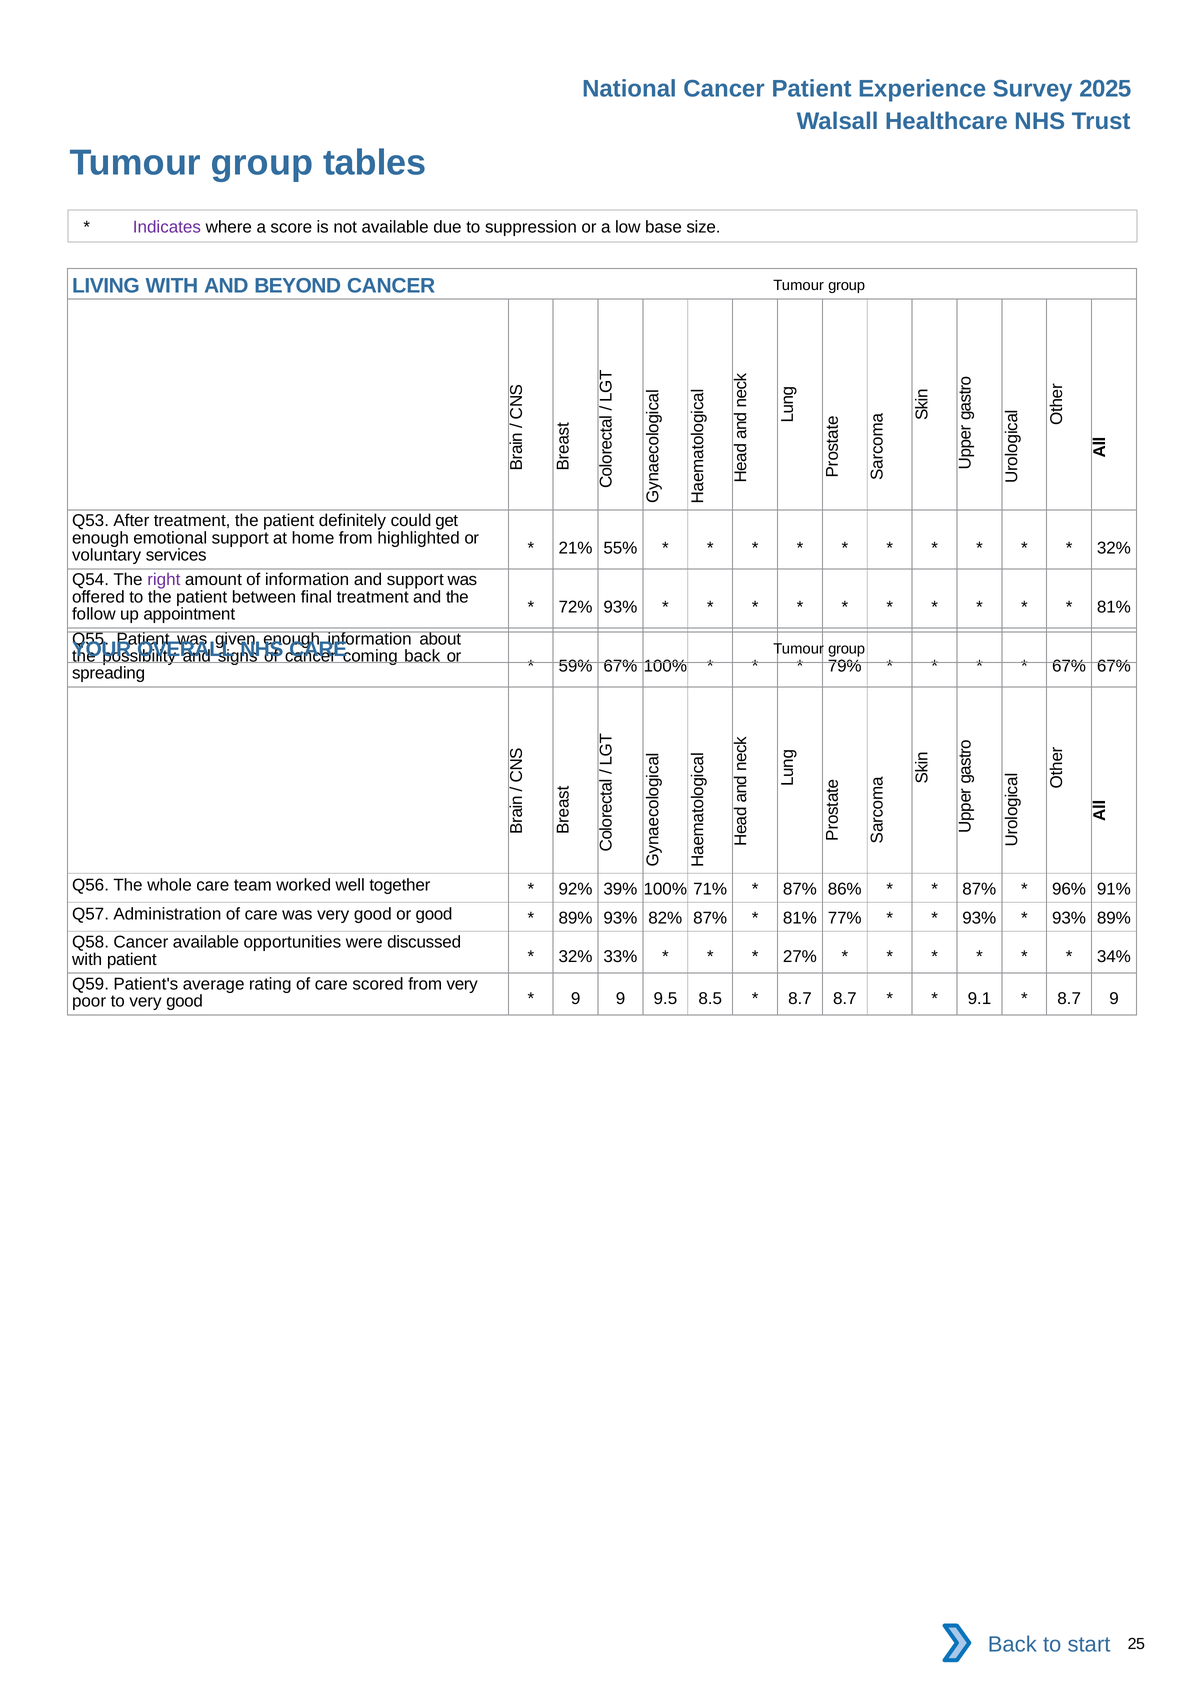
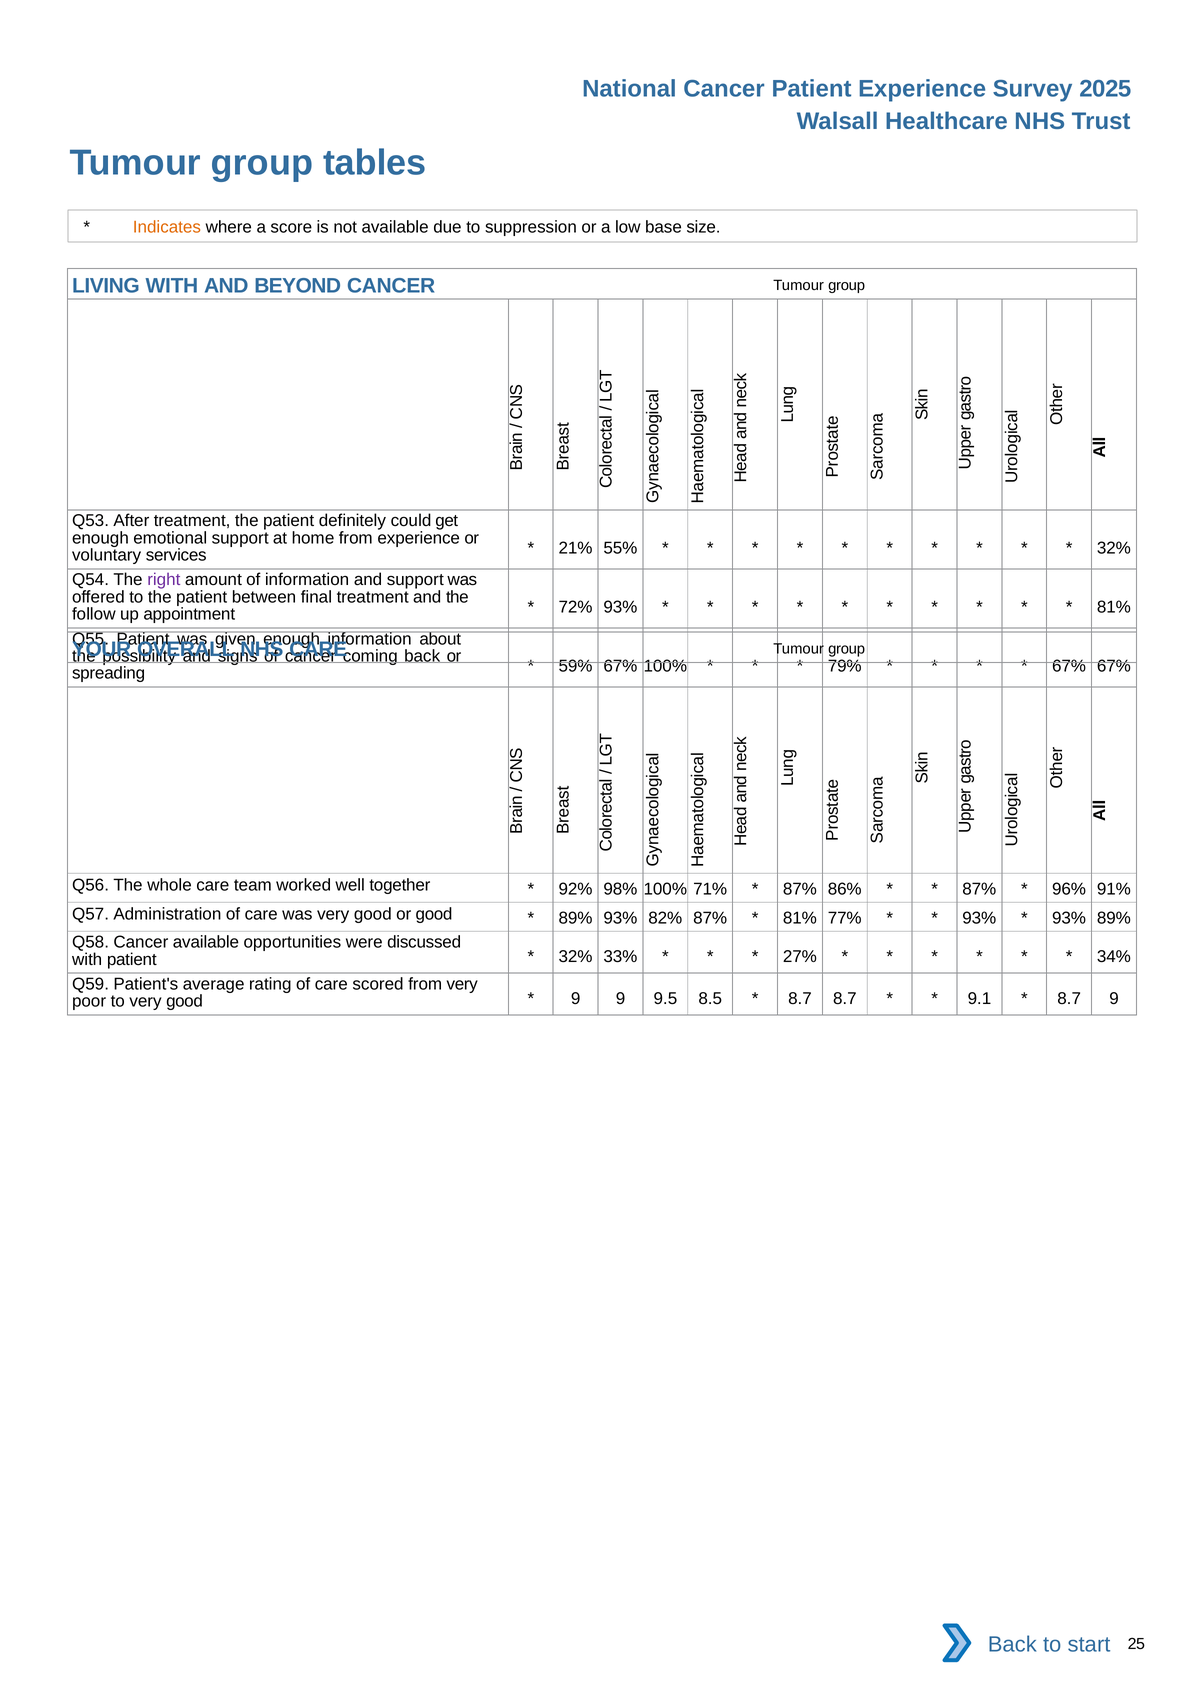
Indicates colour: purple -> orange
from highlighted: highlighted -> experience
39%: 39% -> 98%
